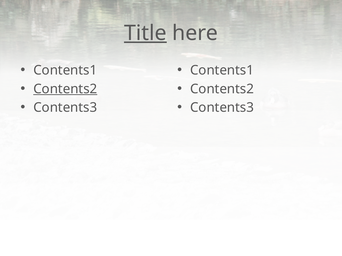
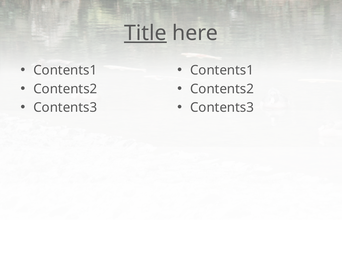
Contents2 at (65, 89) underline: present -> none
